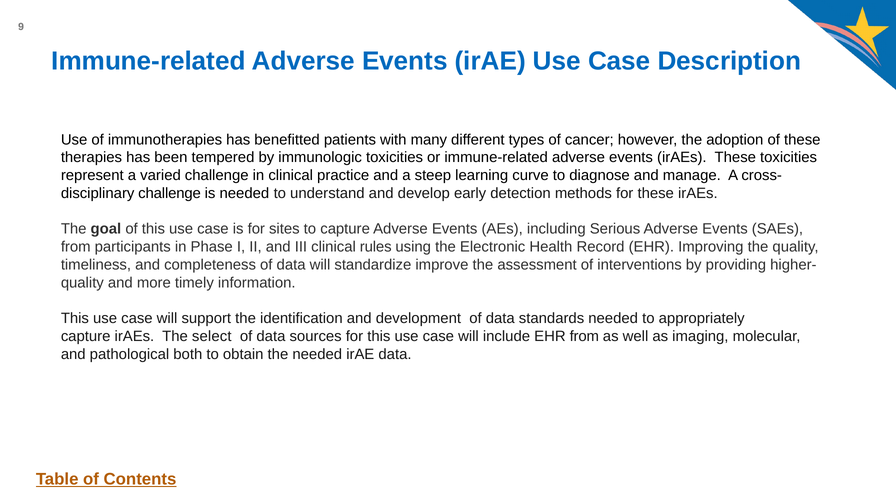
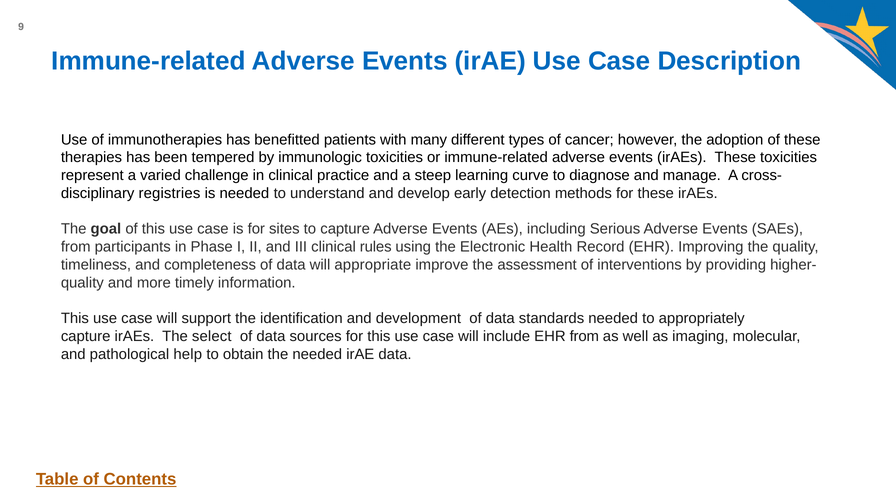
challenge at (170, 193): challenge -> registries
standardize: standardize -> appropriate
both: both -> help
